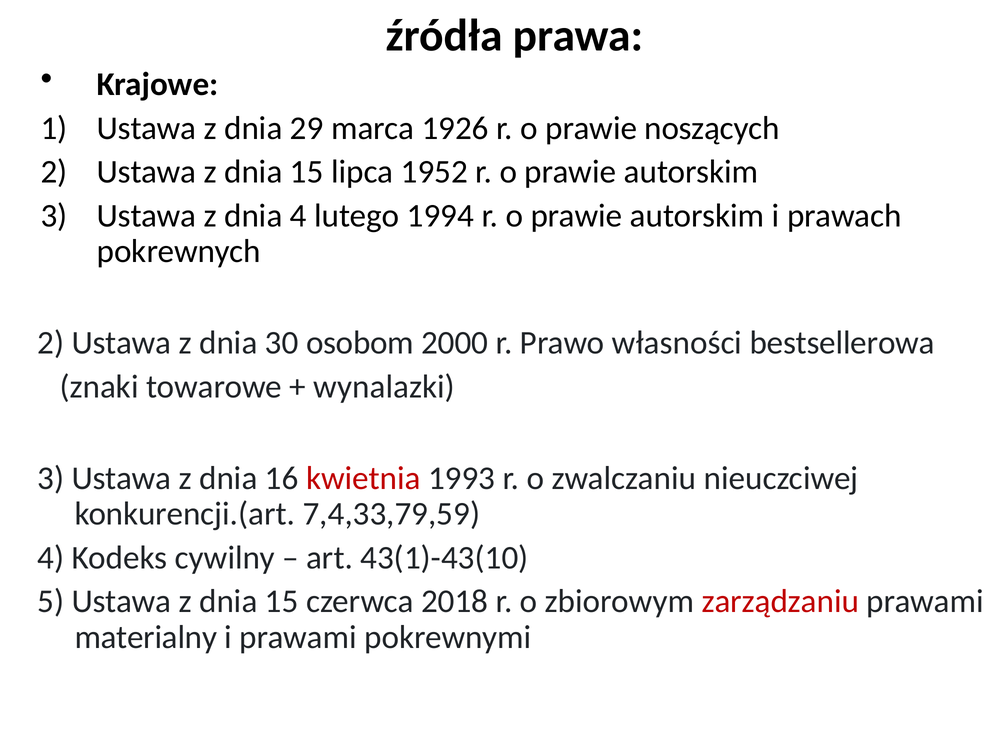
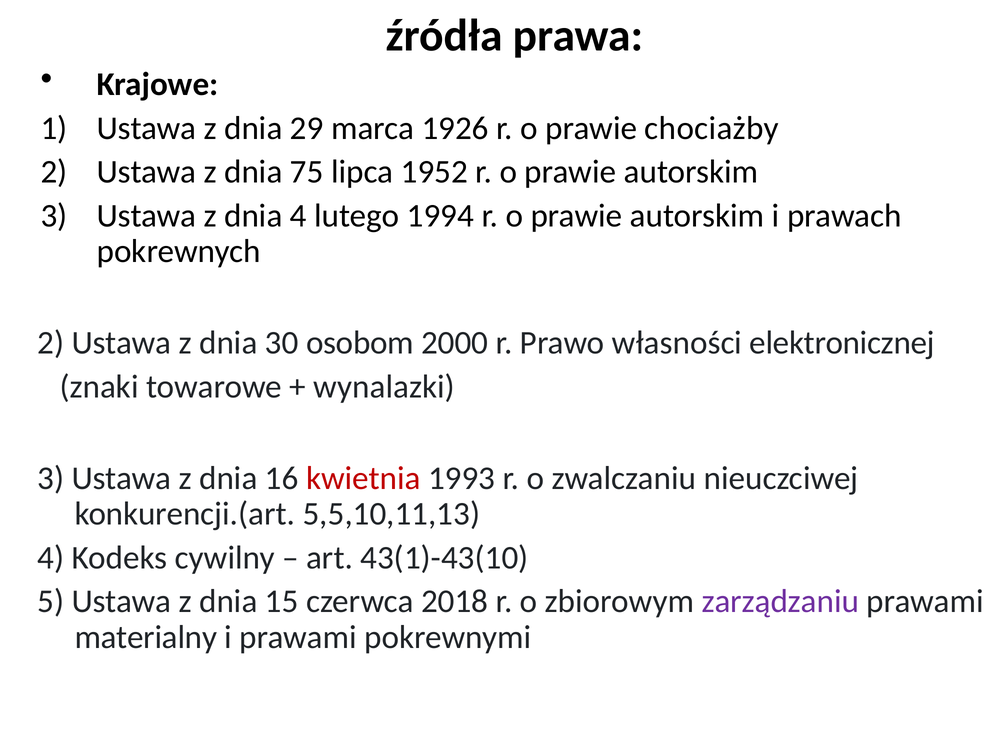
noszących: noszących -> chociażby
15 at (307, 172): 15 -> 75
bestsellerowa: bestsellerowa -> elektronicznej
7,4,33,79,59: 7,4,33,79,59 -> 5,5,10,11,13
zarządzaniu colour: red -> purple
